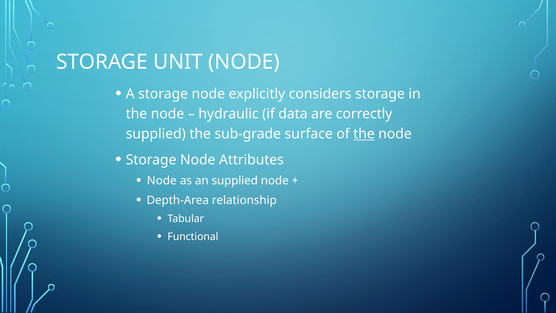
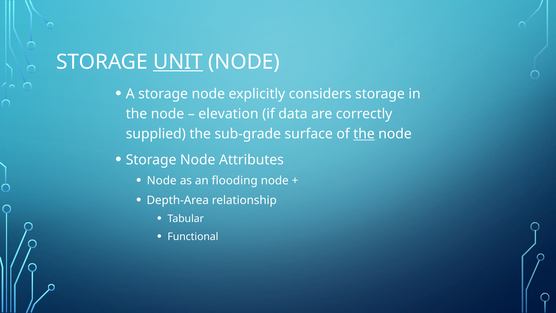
UNIT underline: none -> present
hydraulic: hydraulic -> elevation
an supplied: supplied -> flooding
